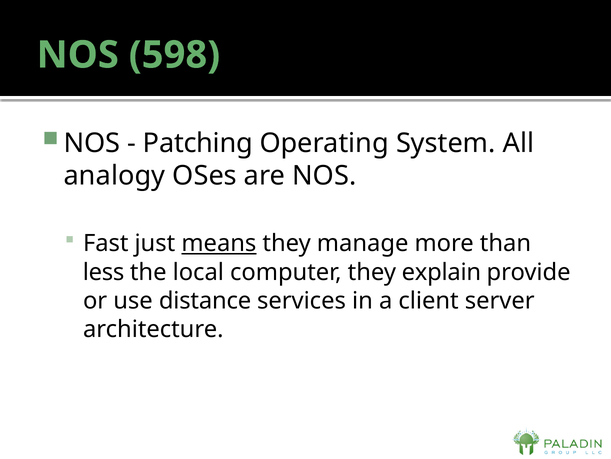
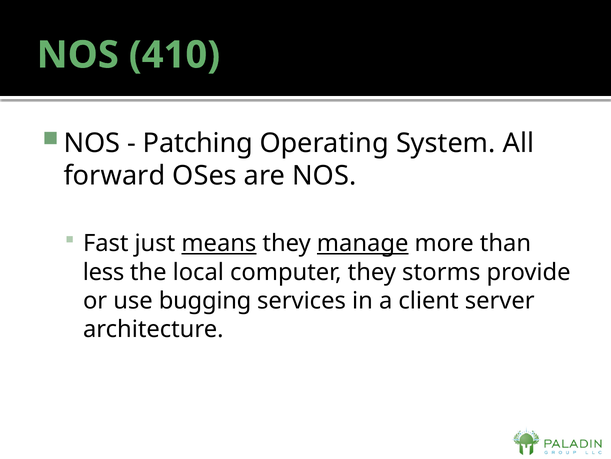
598: 598 -> 410
analogy: analogy -> forward
manage underline: none -> present
explain: explain -> storms
distance: distance -> bugging
